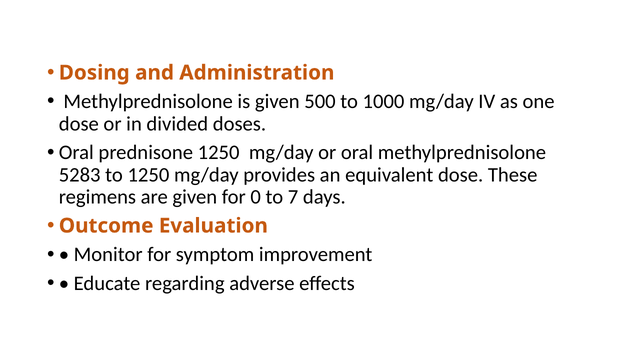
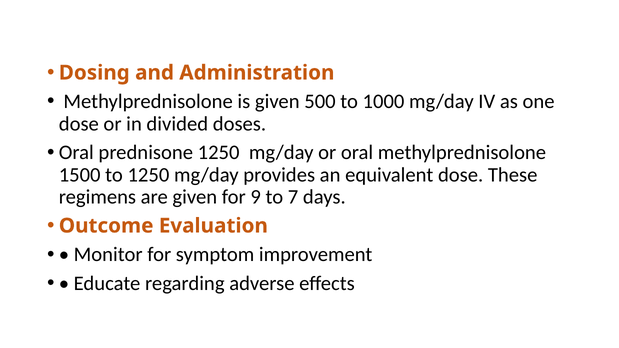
5283: 5283 -> 1500
0: 0 -> 9
